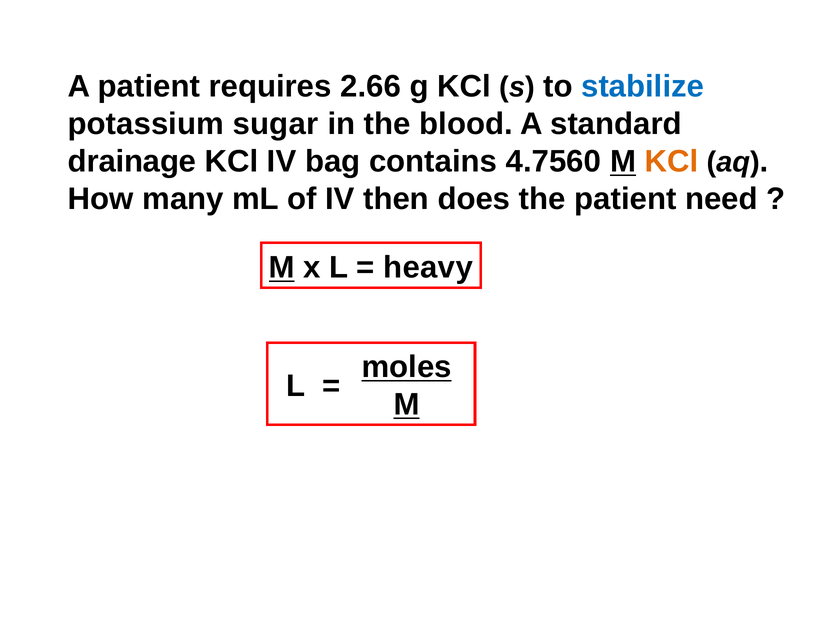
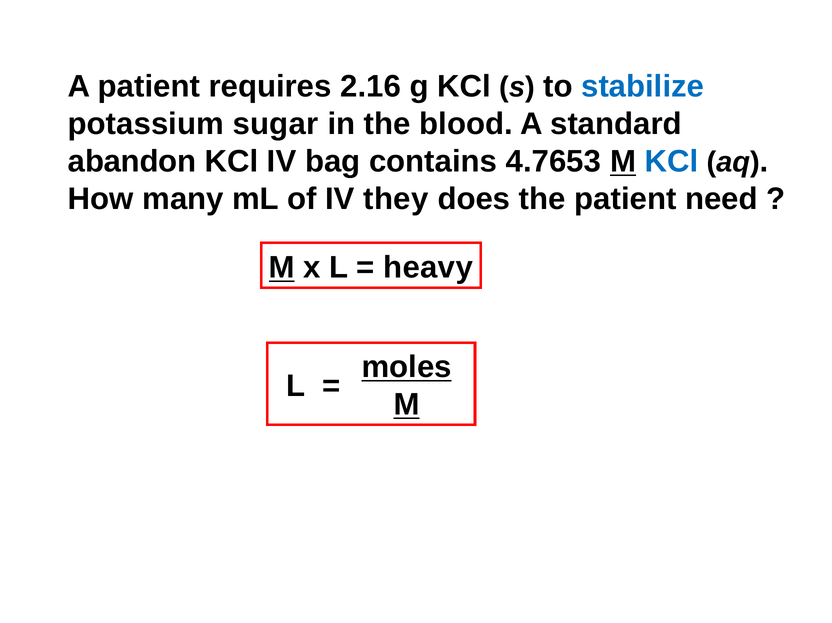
2.66: 2.66 -> 2.16
drainage: drainage -> abandon
4.7560: 4.7560 -> 4.7653
KCl at (672, 162) colour: orange -> blue
then: then -> they
